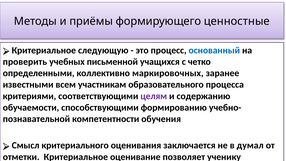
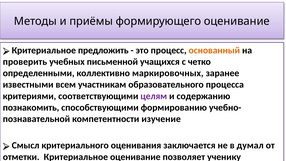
формирующего ценностные: ценностные -> оценивание
следующую: следующую -> предложить
основанный colour: blue -> orange
обучаемости: обучаемости -> познакомить
обучения: обучения -> изучение
